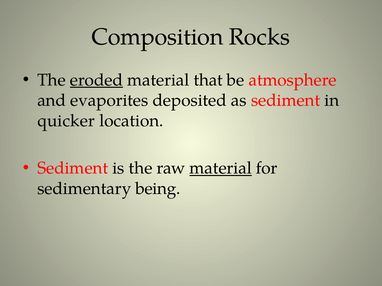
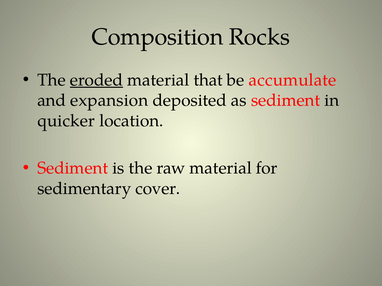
atmosphere: atmosphere -> accumulate
evaporites: evaporites -> expansion
material at (221, 168) underline: present -> none
being: being -> cover
